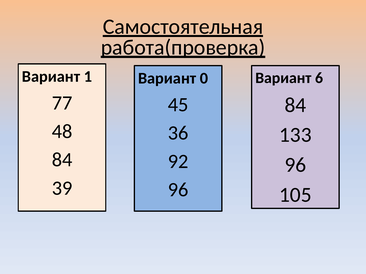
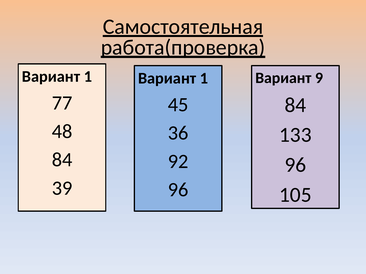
6: 6 -> 9
0 at (204, 78): 0 -> 1
